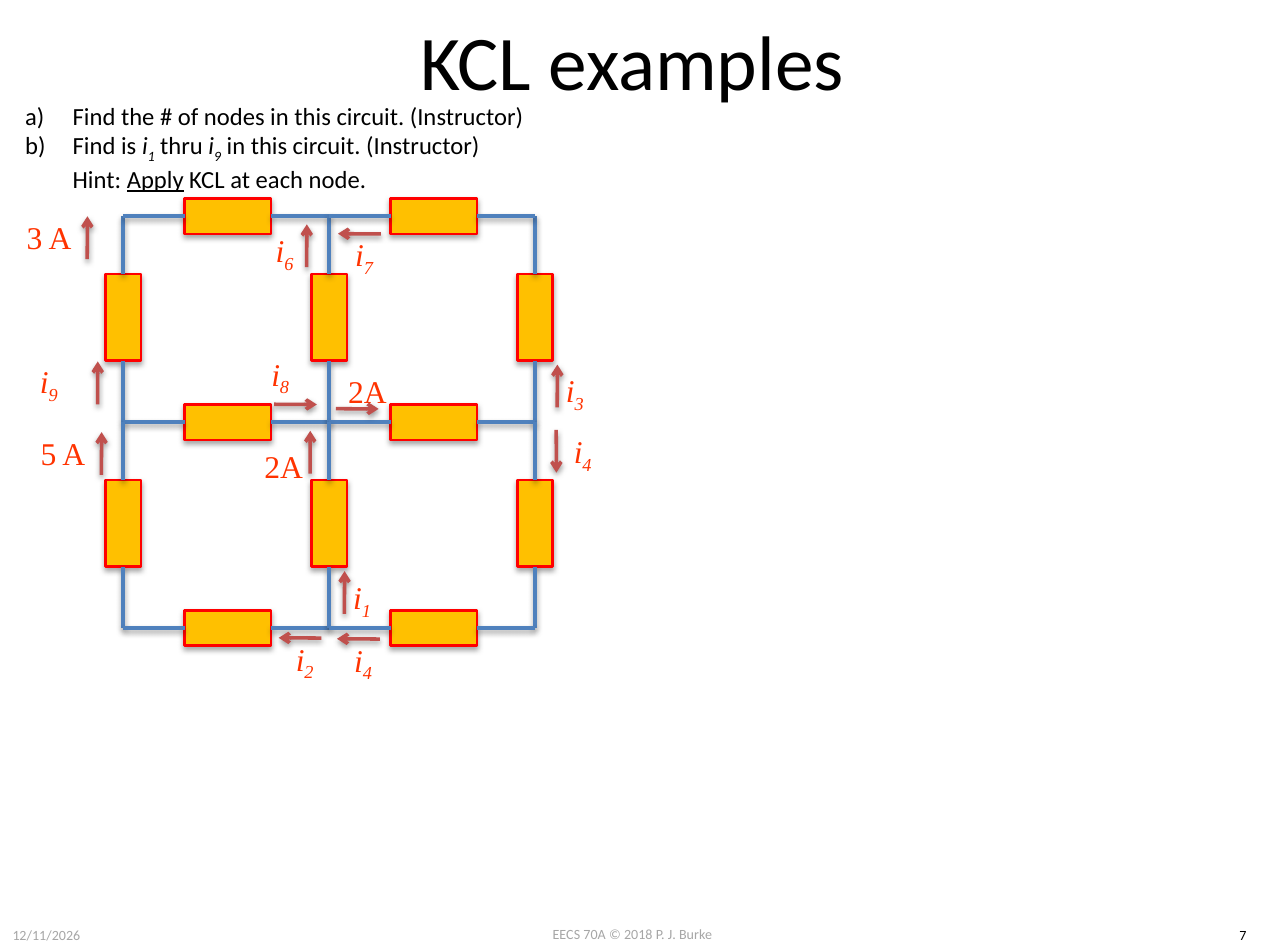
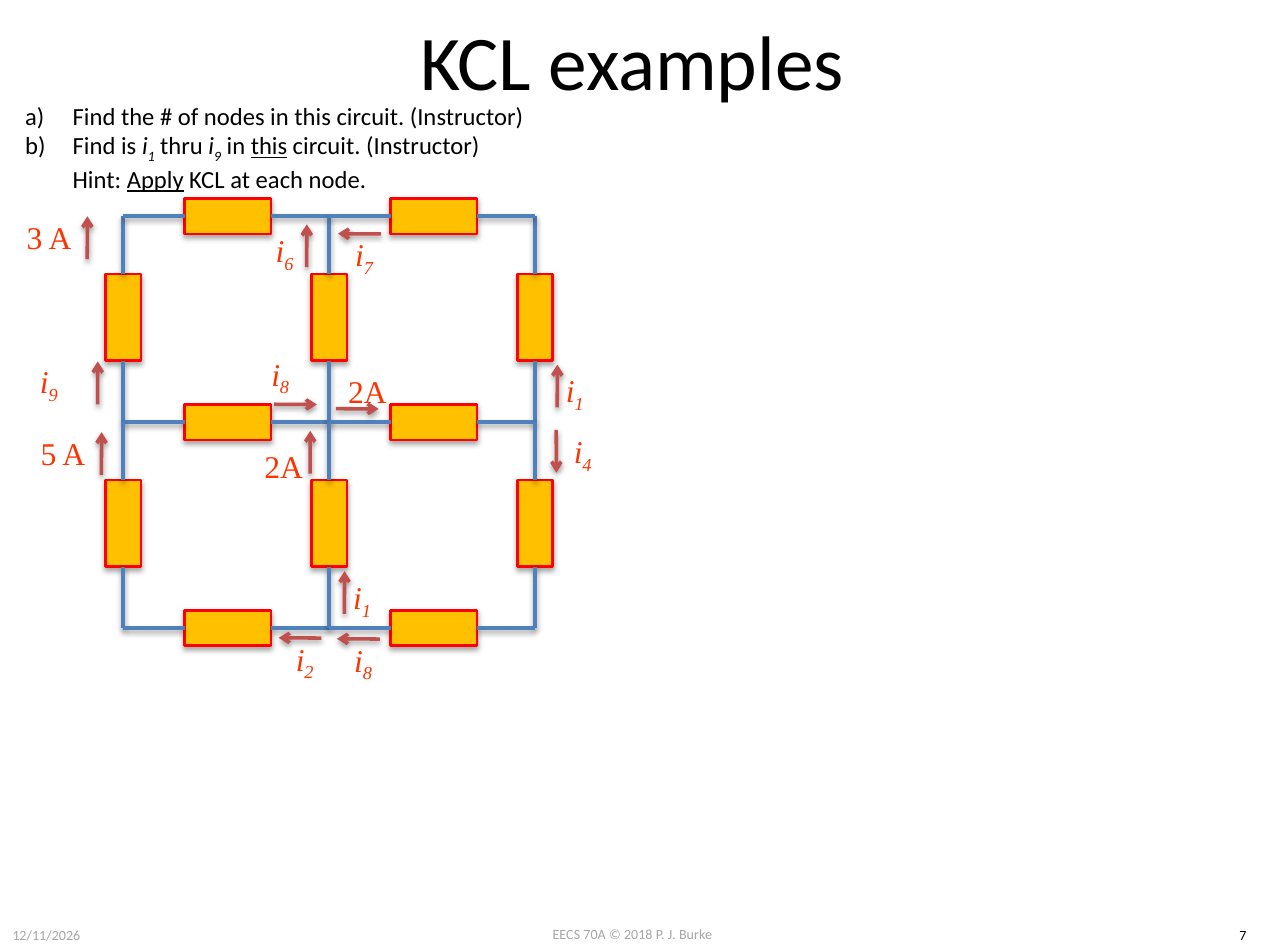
this at (269, 147) underline: none -> present
3 at (579, 405): 3 -> 1
4 at (367, 674): 4 -> 8
